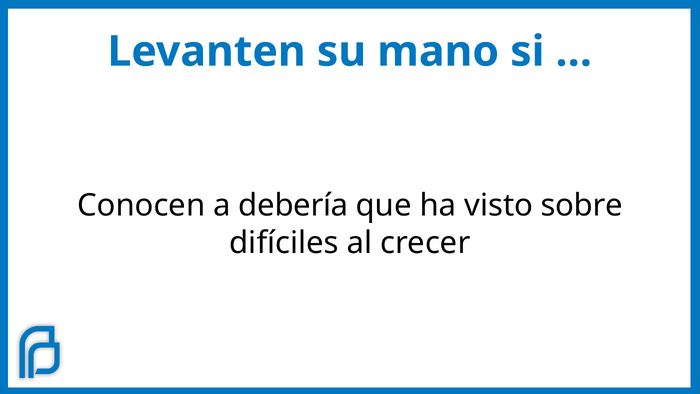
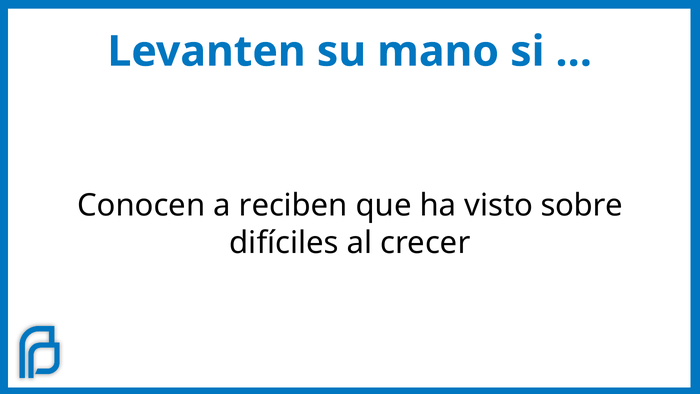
debería: debería -> reciben
